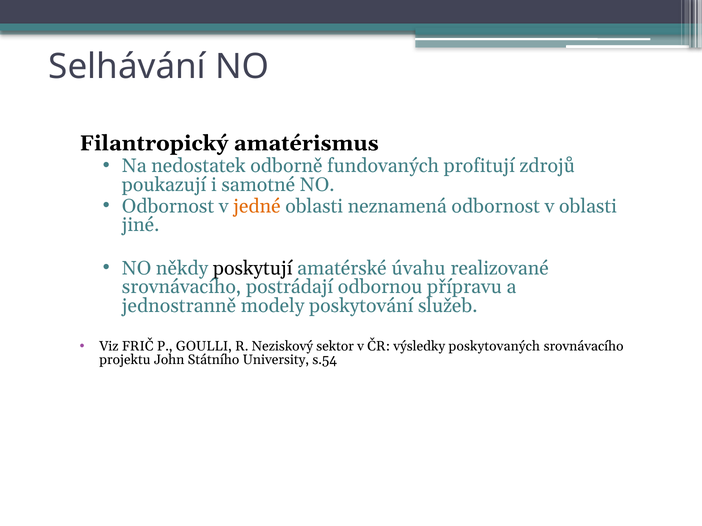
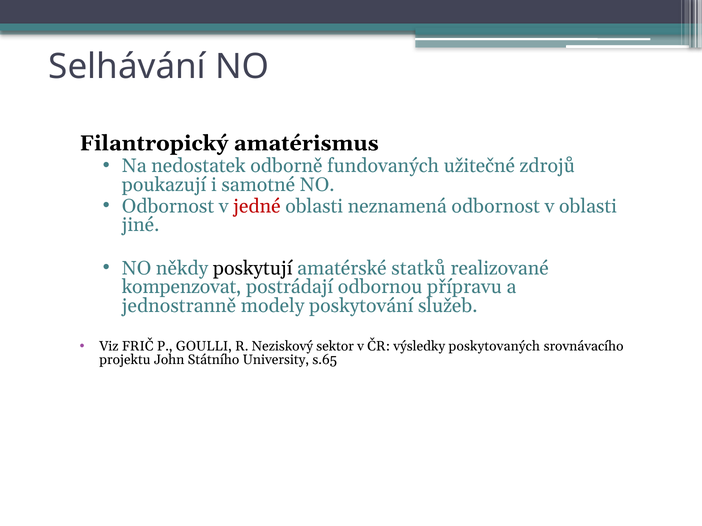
profitují: profitují -> užitečné
jedné colour: orange -> red
úvahu: úvahu -> statků
srovnávacího at (182, 287): srovnávacího -> kompenzovat
s.54: s.54 -> s.65
